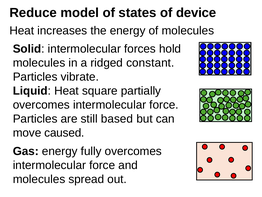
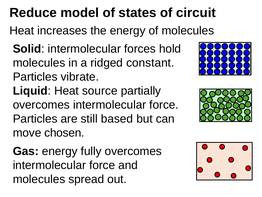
device: device -> circuit
square: square -> source
caused: caused -> chosen
